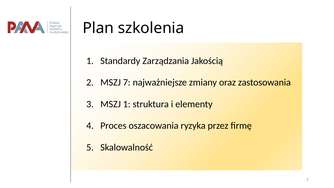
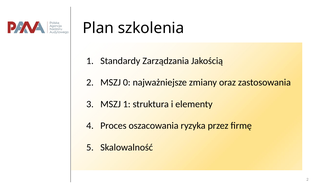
7: 7 -> 0
